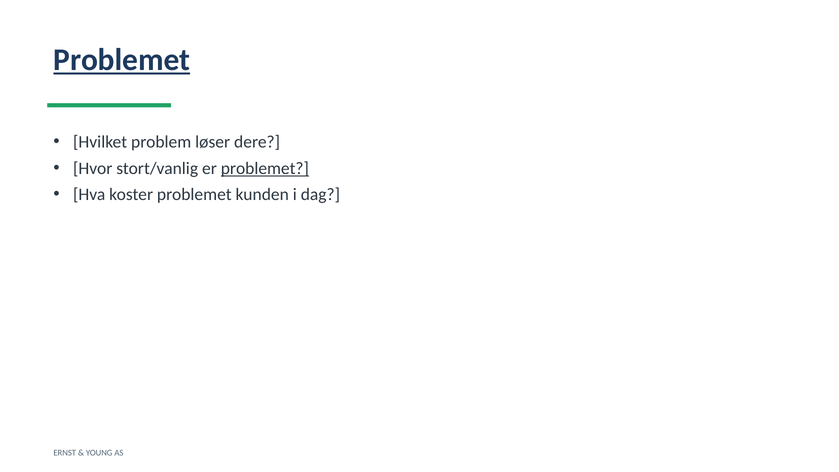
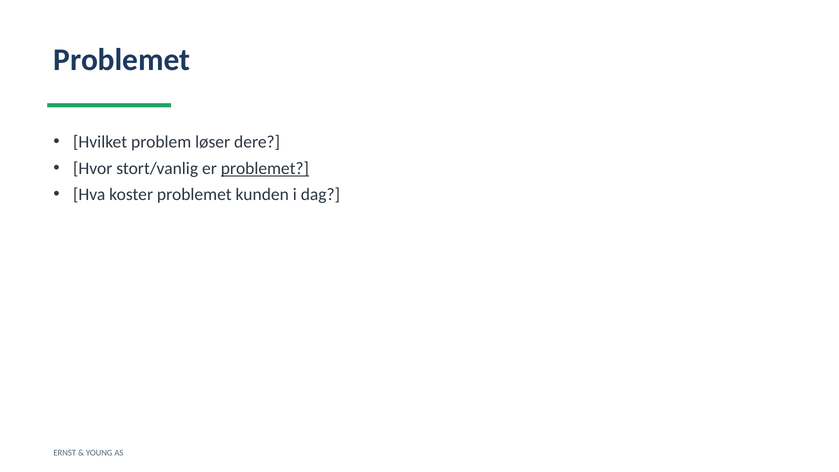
Problemet at (122, 60) underline: present -> none
